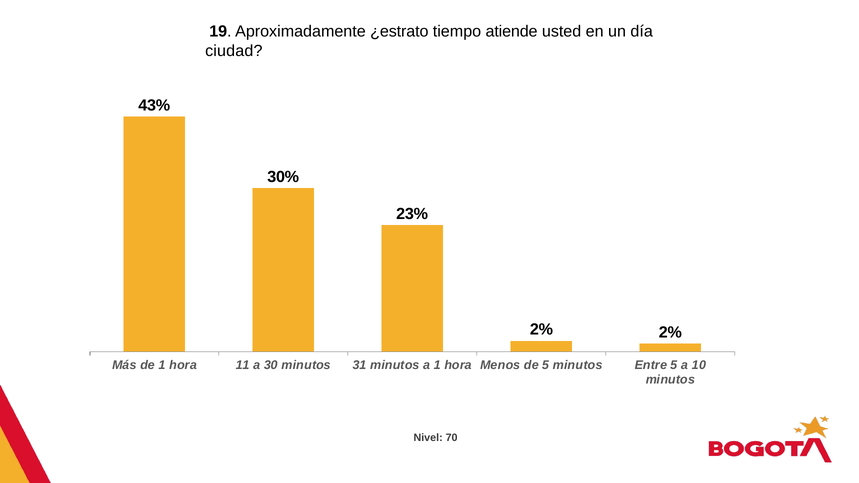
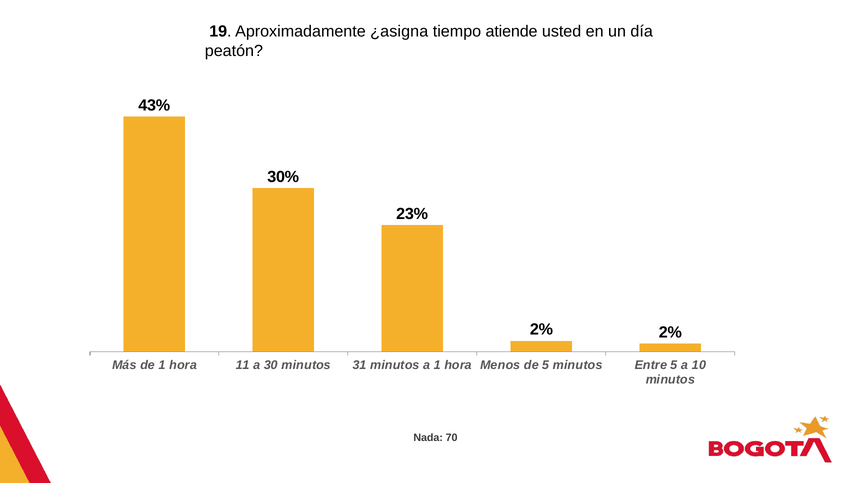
¿estrato: ¿estrato -> ¿asigna
ciudad: ciudad -> peatón
Nivel: Nivel -> Nada
